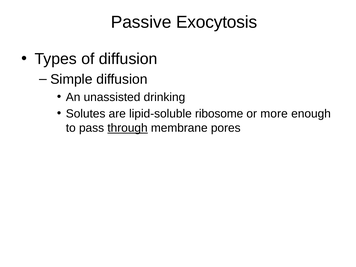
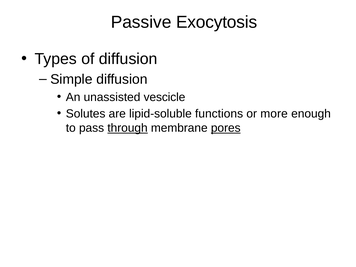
drinking: drinking -> vescicle
ribosome: ribosome -> functions
pores underline: none -> present
